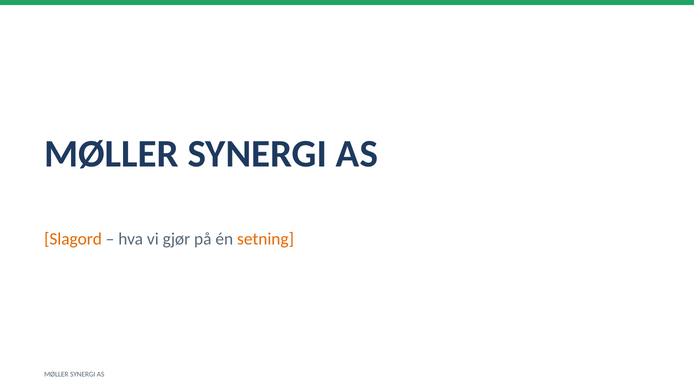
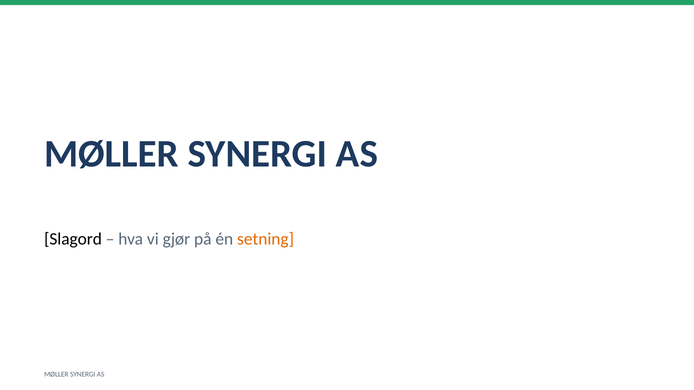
Slagord colour: orange -> black
